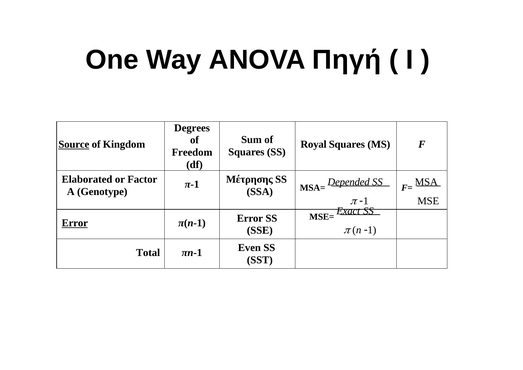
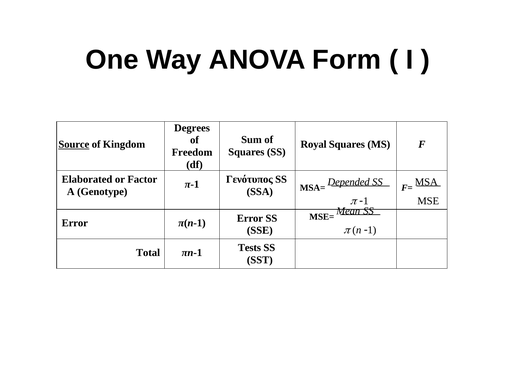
Πηγή: Πηγή -> Form
Μέτρησης: Μέτρησης -> Γενότυπος
Exact: Exact -> Mean
Error at (75, 223) underline: present -> none
Even: Even -> Tests
